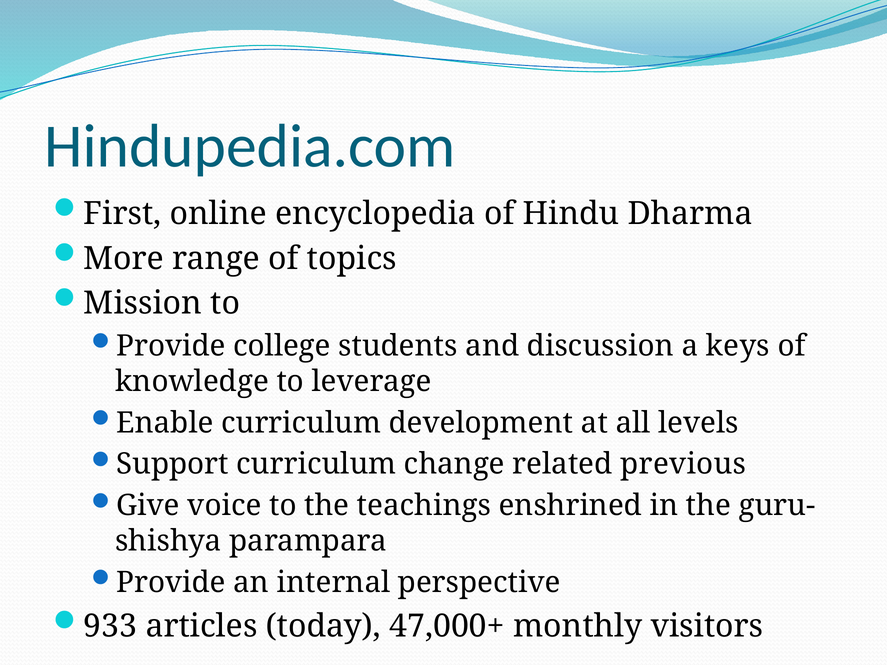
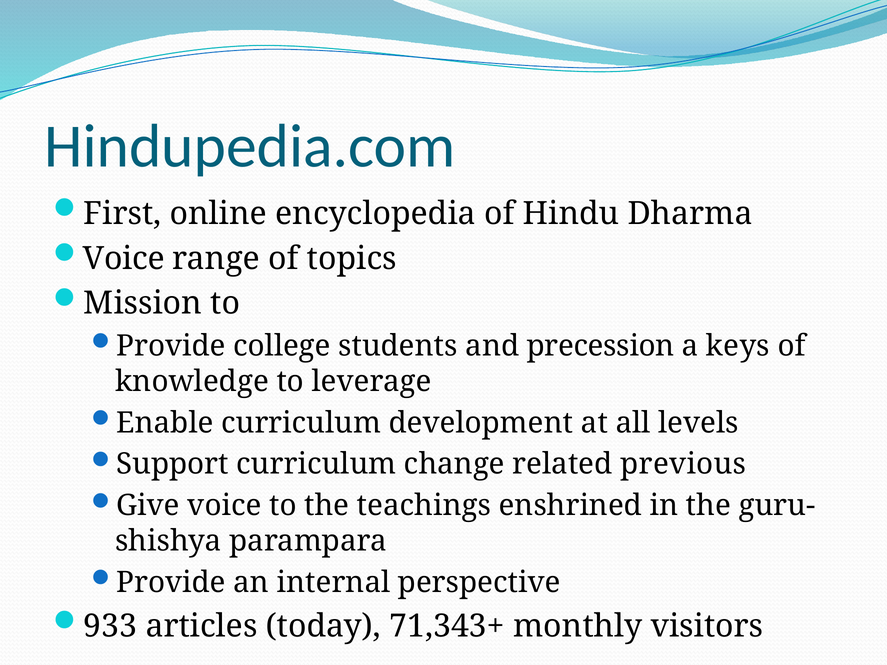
More at (124, 259): More -> Voice
discussion: discussion -> precession
47,000+: 47,000+ -> 71,343+
